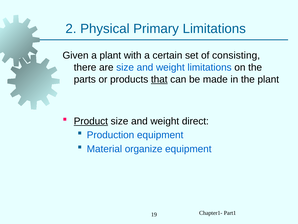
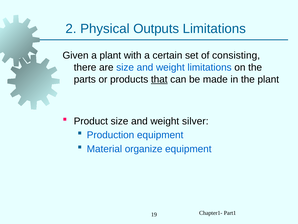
Primary: Primary -> Outputs
Product underline: present -> none
direct: direct -> silver
